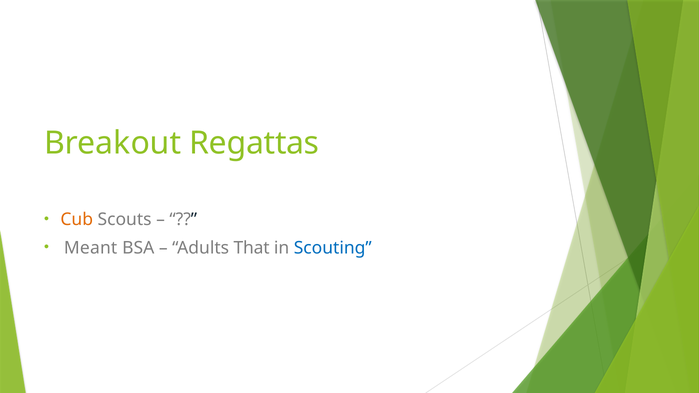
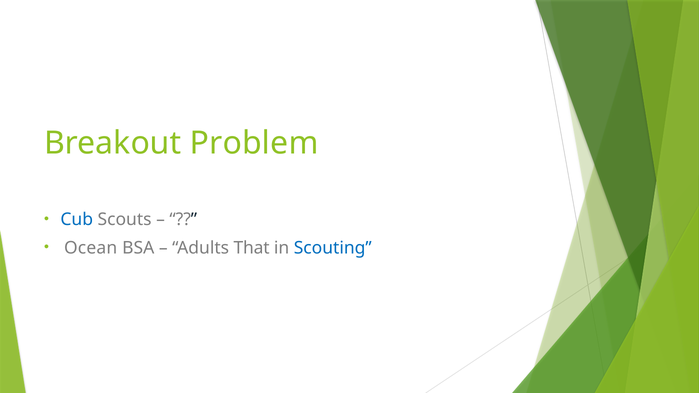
Regattas: Regattas -> Problem
Cub colour: orange -> blue
Meant: Meant -> Ocean
